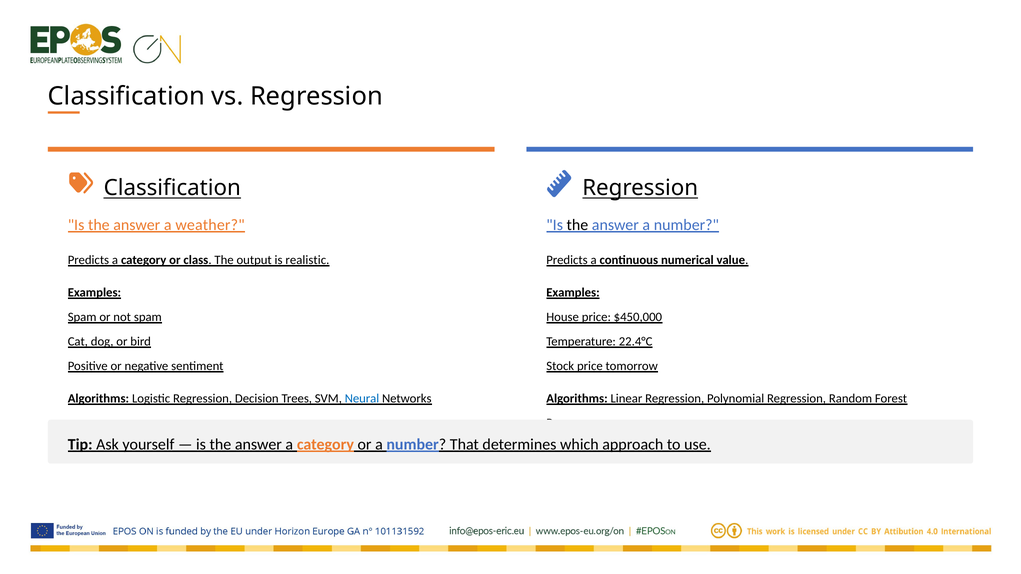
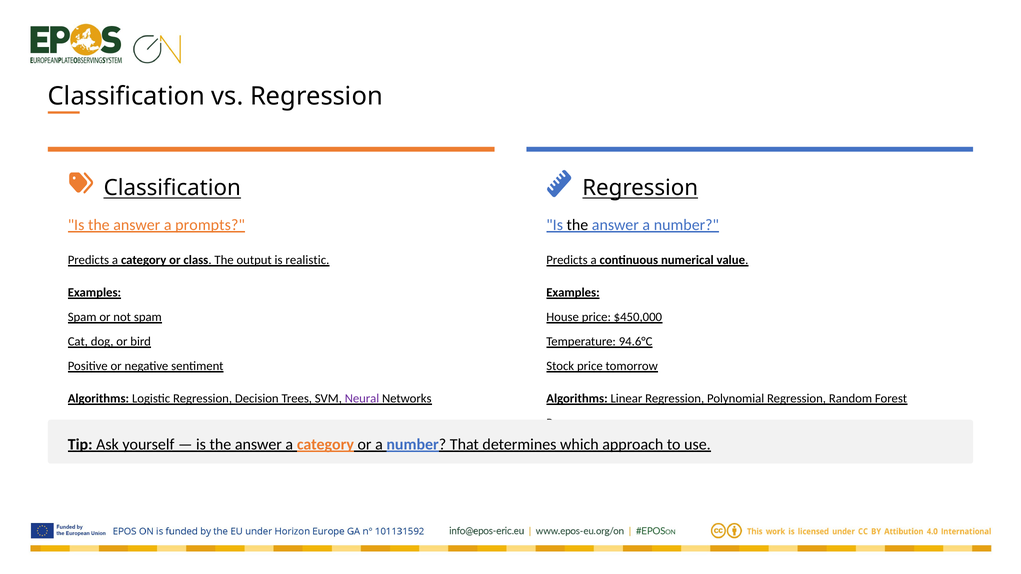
weather: weather -> prompts
22.4°C: 22.4°C -> 94.6°C
Neural colour: blue -> purple
